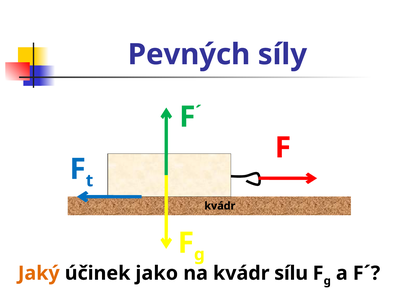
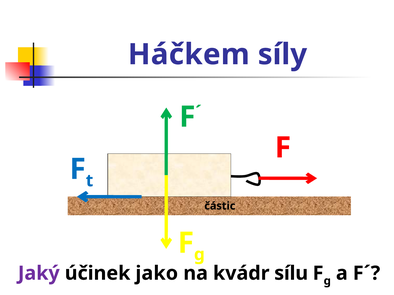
Pevných: Pevných -> Háčkem
kvádr at (220, 206): kvádr -> částic
Jaký colour: orange -> purple
